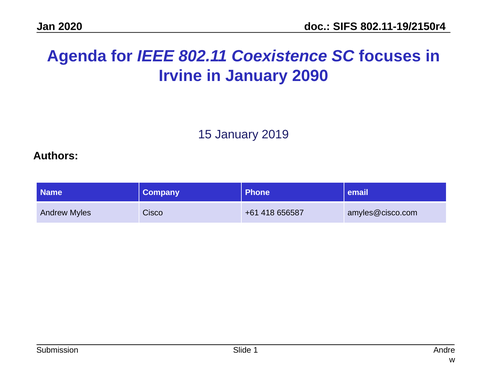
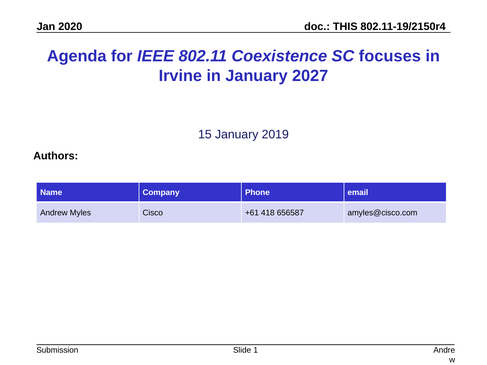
SIFS: SIFS -> THIS
2090: 2090 -> 2027
